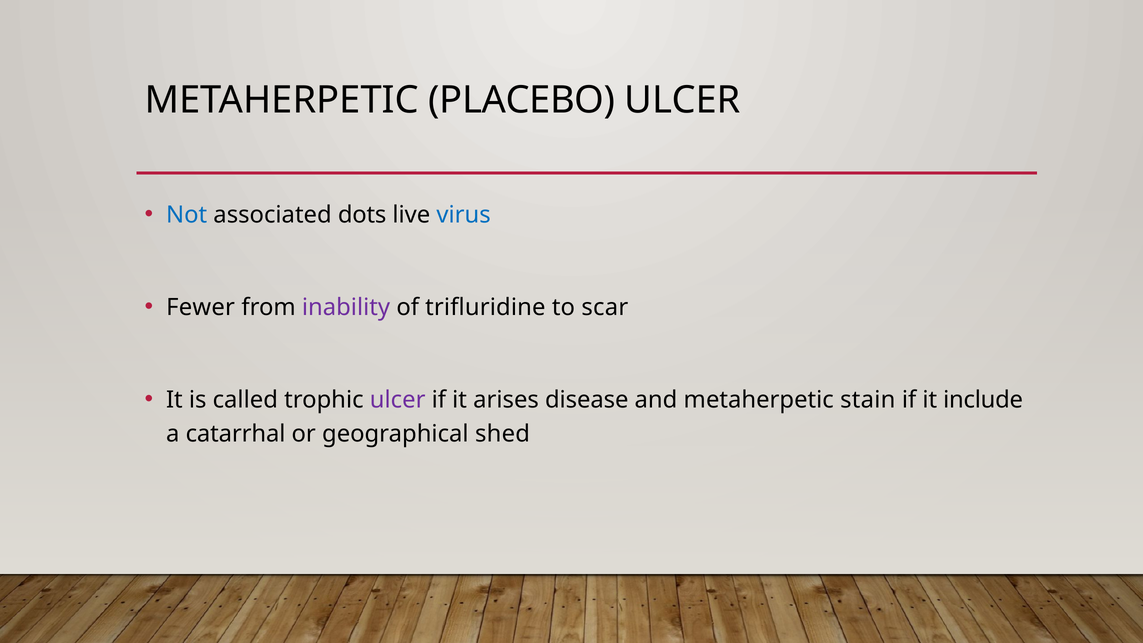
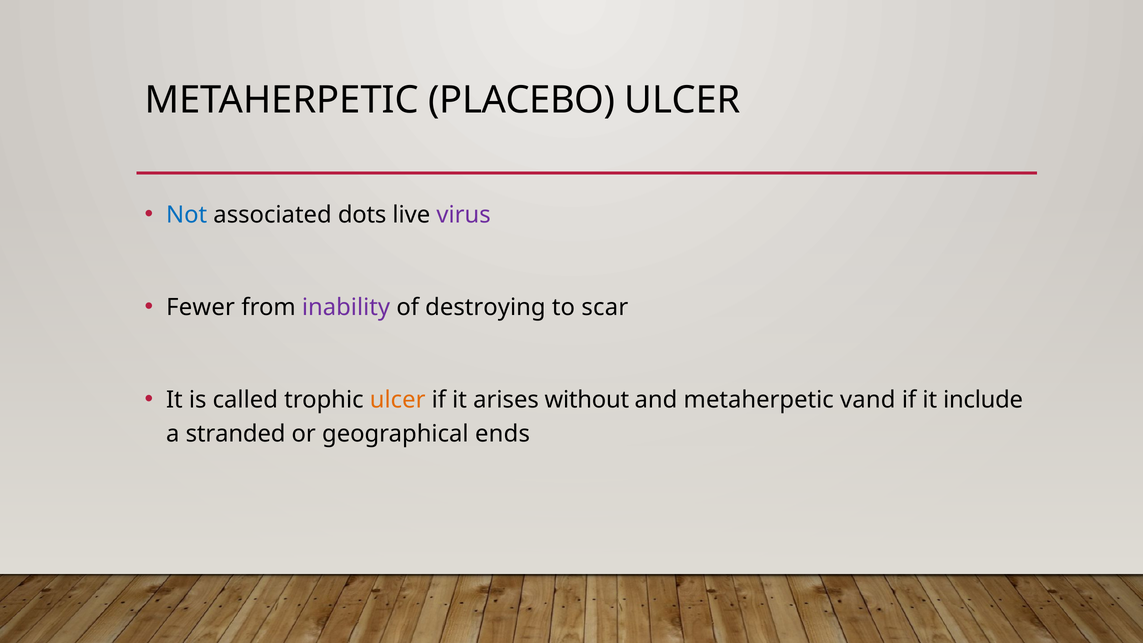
virus colour: blue -> purple
trifluridine: trifluridine -> destroying
ulcer at (398, 400) colour: purple -> orange
disease: disease -> without
stain: stain -> vand
catarrhal: catarrhal -> stranded
shed: shed -> ends
